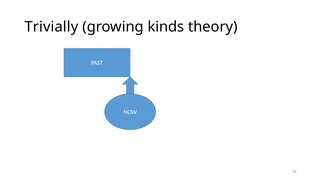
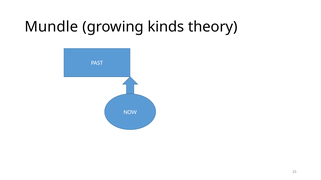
Trivially: Trivially -> Mundle
